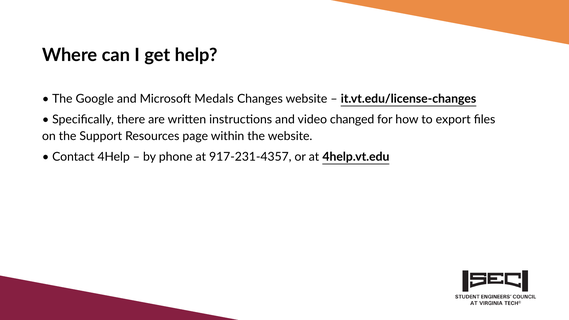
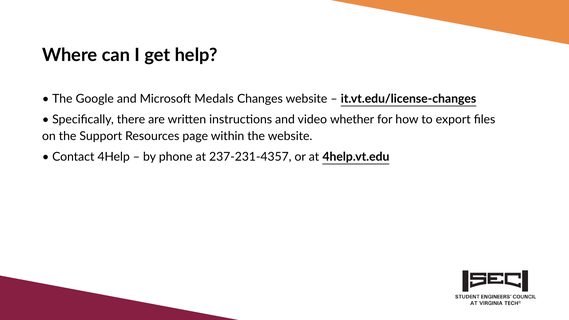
changed: changed -> whether
917-231-4357: 917-231-4357 -> 237-231-4357
